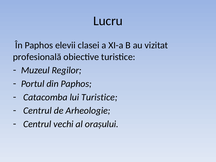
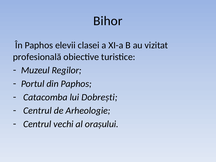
Lucru: Lucru -> Bihor
lui Turistice: Turistice -> Dobrești
